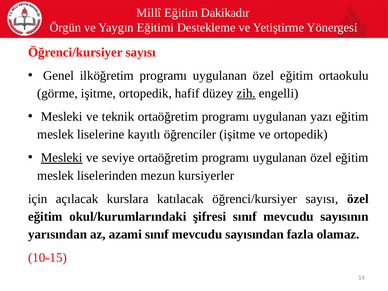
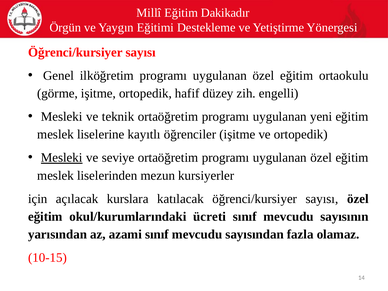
zih underline: present -> none
yazı: yazı -> yeni
şifresi: şifresi -> ücreti
